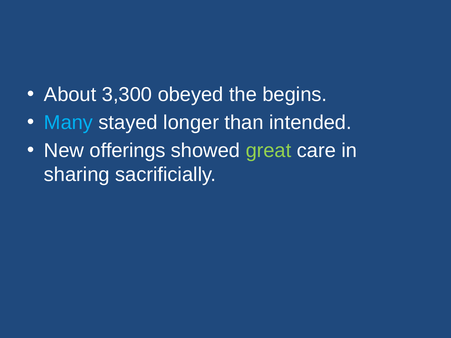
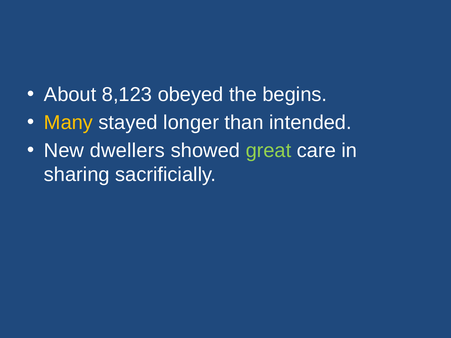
3,300: 3,300 -> 8,123
Many colour: light blue -> yellow
offerings: offerings -> dwellers
